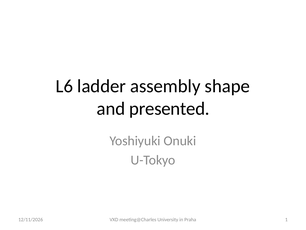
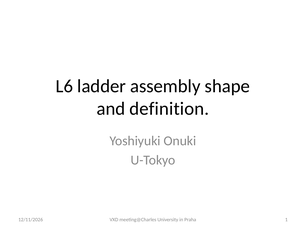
presented: presented -> definition
